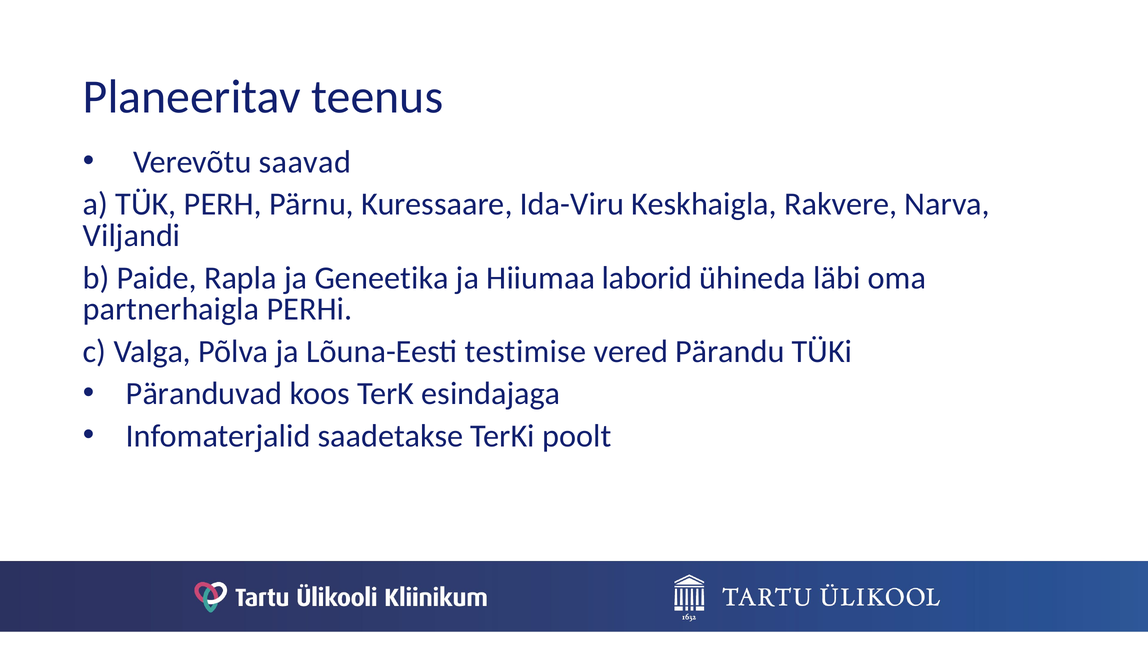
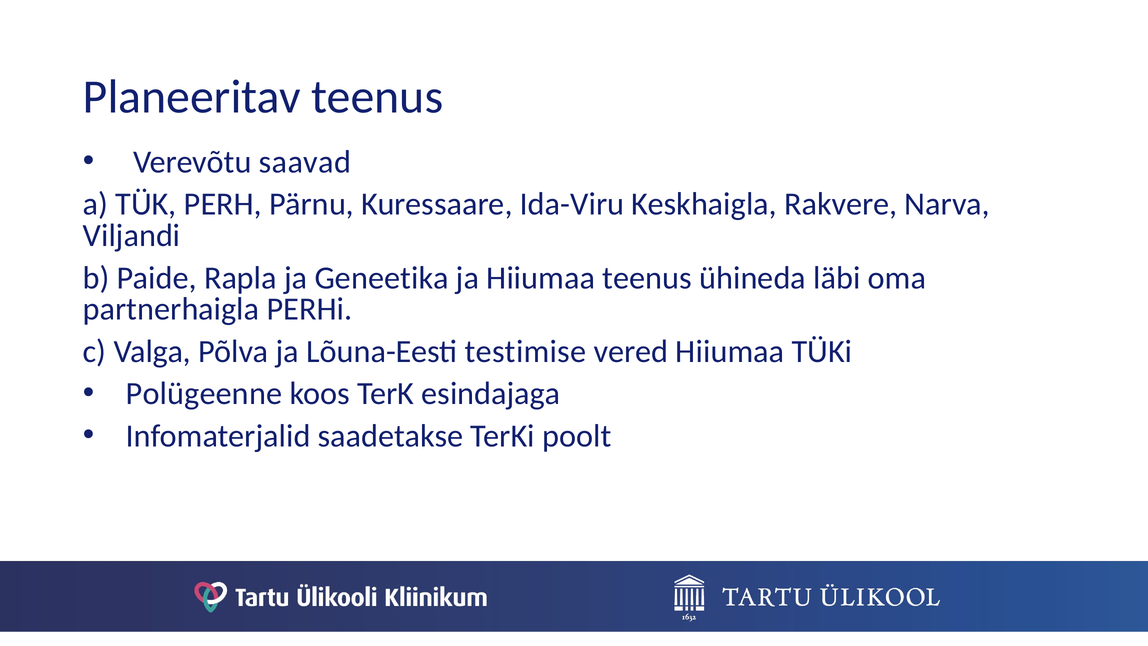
Hiiumaa laborid: laborid -> teenus
vered Pärandu: Pärandu -> Hiiumaa
Päranduvad: Päranduvad -> Polügeenne
